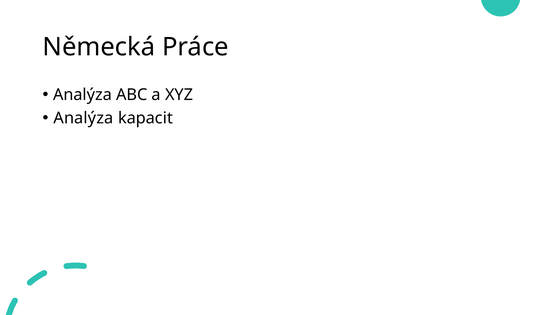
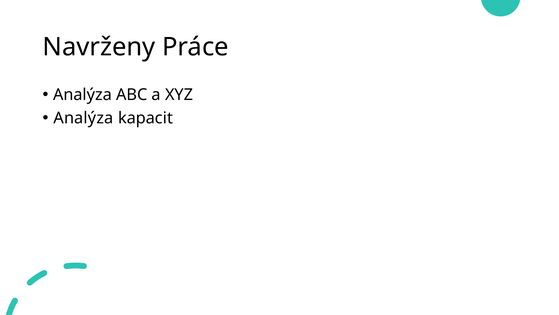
Německá: Německá -> Navrženy
